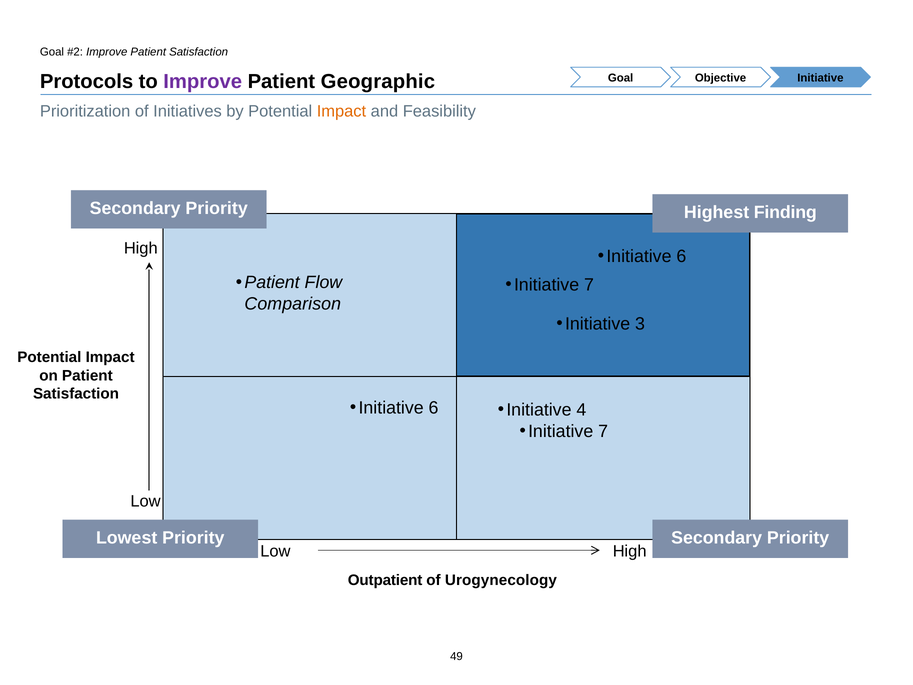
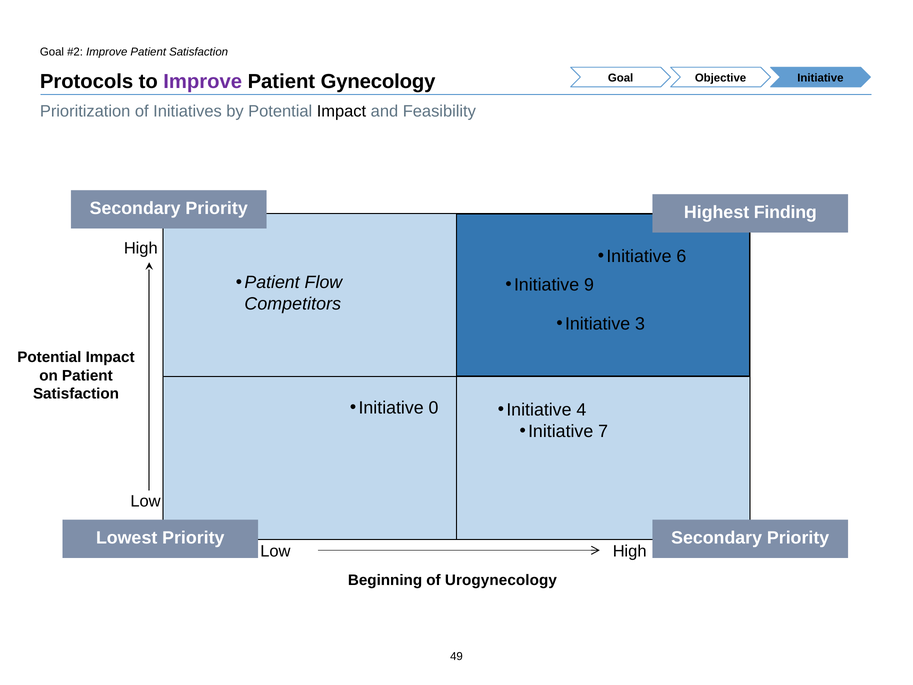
Geographic: Geographic -> Gynecology
Impact at (341, 111) colour: orange -> black
7 at (589, 285): 7 -> 9
Comparison: Comparison -> Competitors
6 at (434, 408): 6 -> 0
Outpatient: Outpatient -> Beginning
